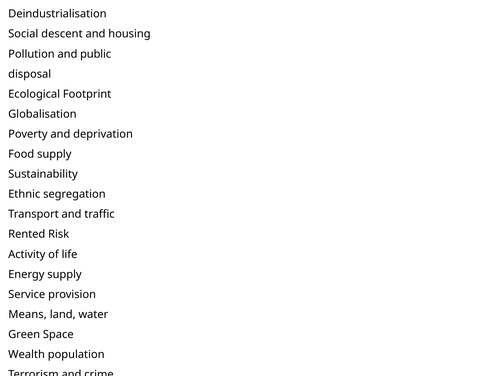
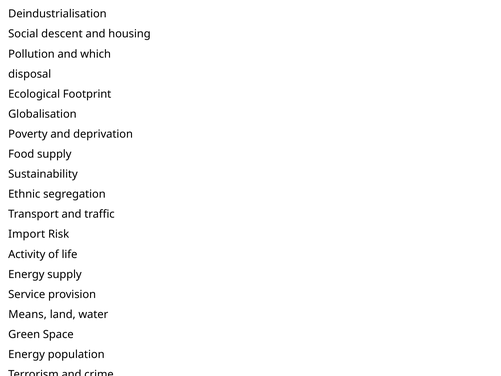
public: public -> which
Rented: Rented -> Import
Wealth at (27, 354): Wealth -> Energy
